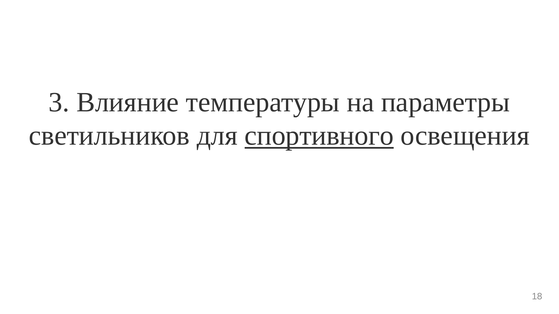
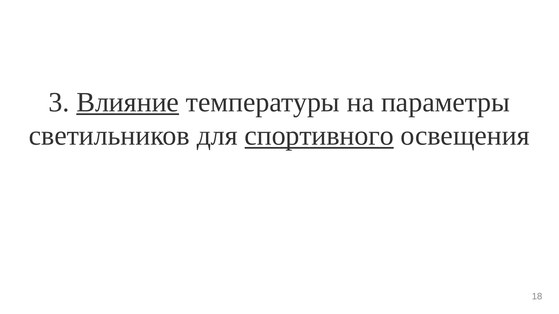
Влияние underline: none -> present
